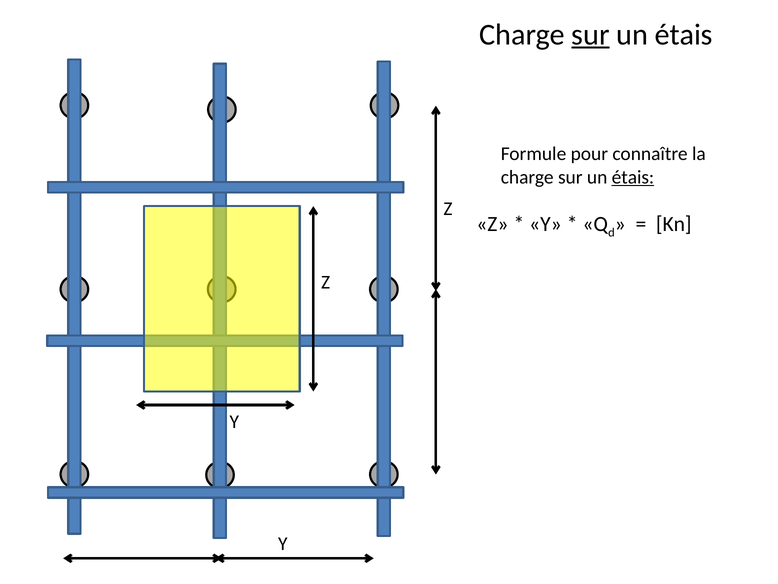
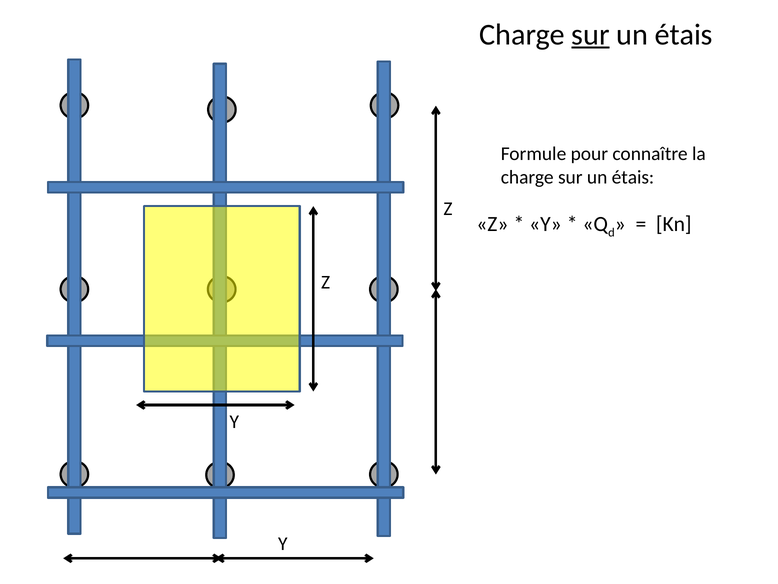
étais at (633, 177) underline: present -> none
